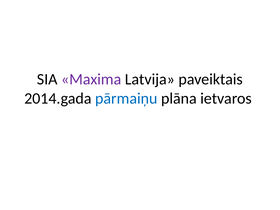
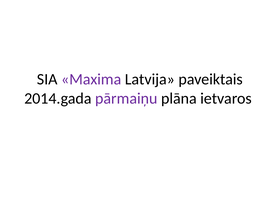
pārmaiņu colour: blue -> purple
